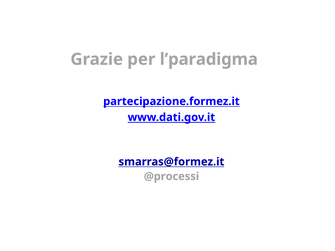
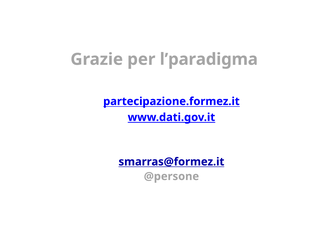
@processi: @processi -> @persone
